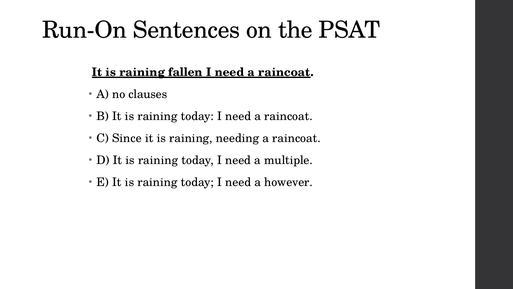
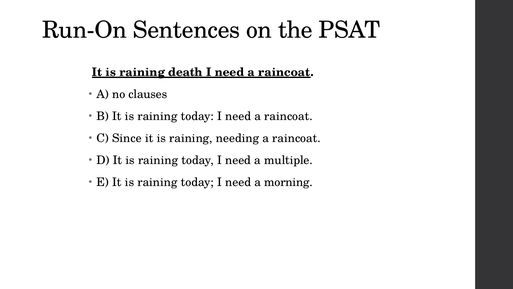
fallen: fallen -> death
however: however -> morning
